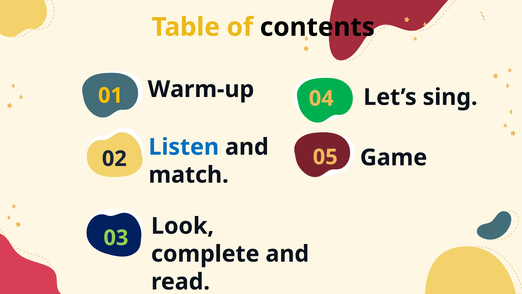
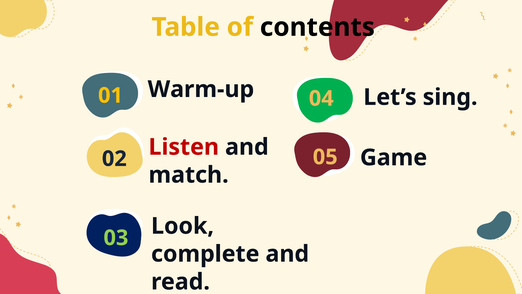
Listen colour: blue -> red
